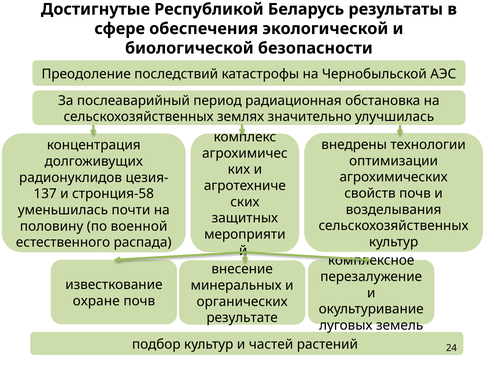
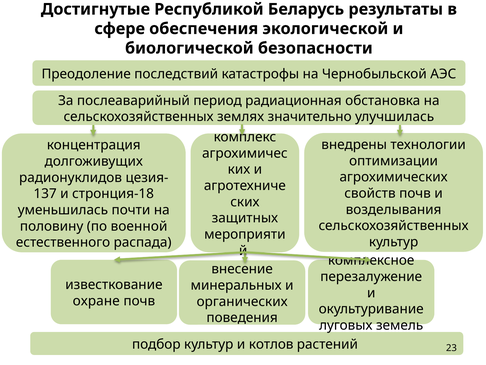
стронция-58: стронция-58 -> стронция-18
результате: результате -> поведения
частей: частей -> котлов
24: 24 -> 23
